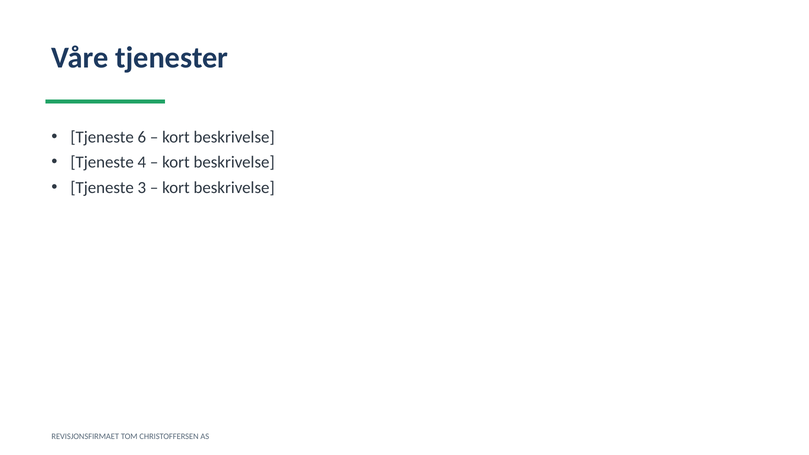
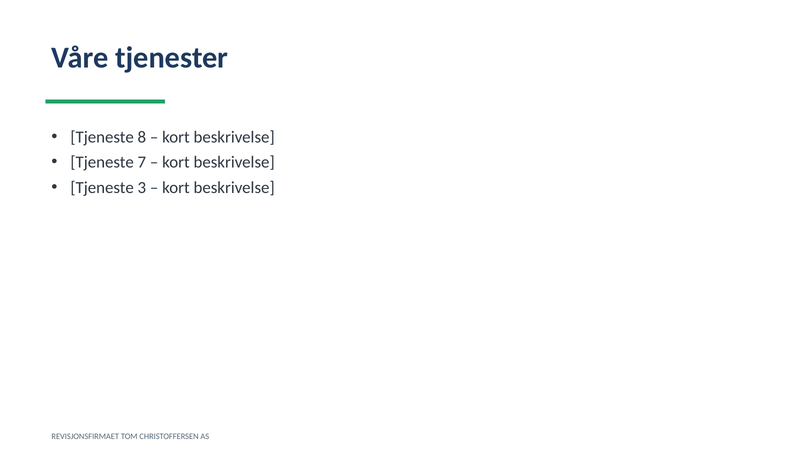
6: 6 -> 8
4: 4 -> 7
